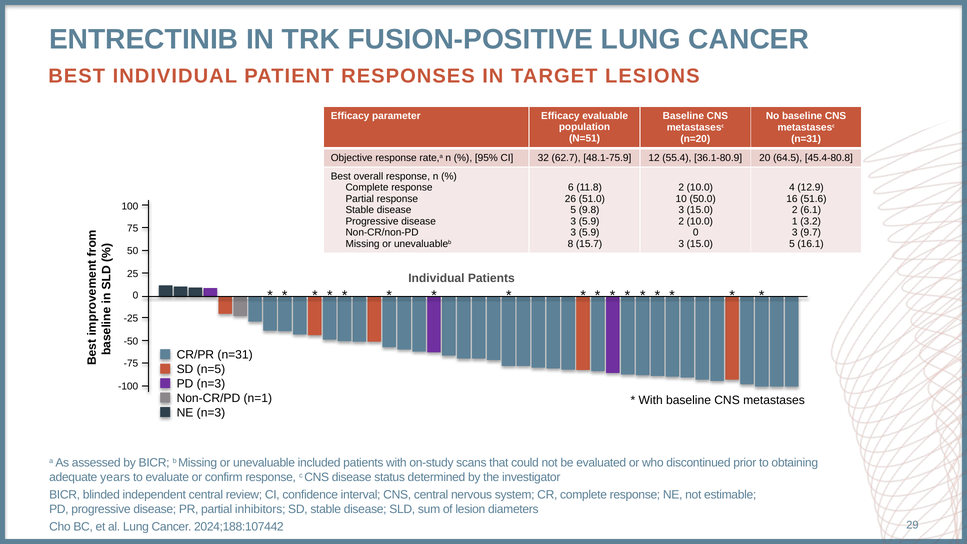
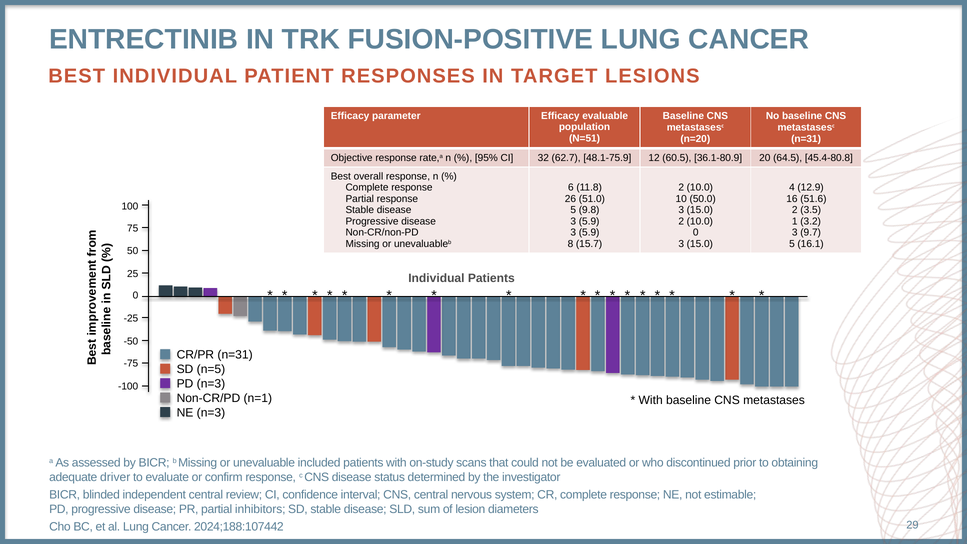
55.4: 55.4 -> 60.5
6.1: 6.1 -> 3.5
years: years -> driver
